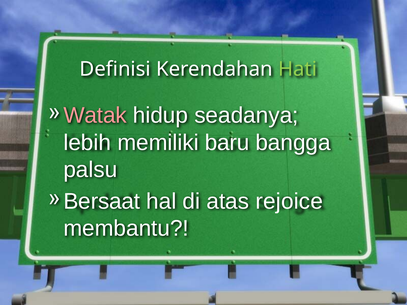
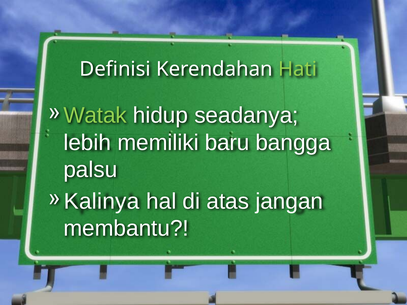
Watak colour: pink -> light green
Bersaat: Bersaat -> Kalinya
rejoice: rejoice -> jangan
